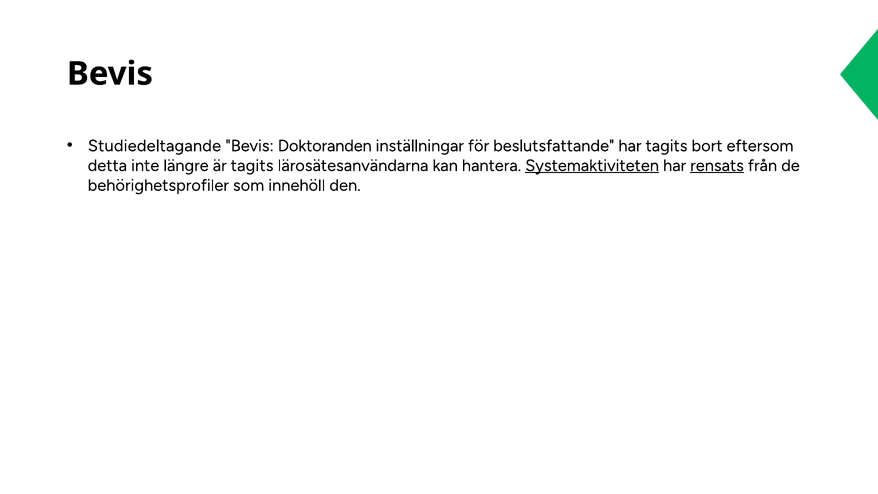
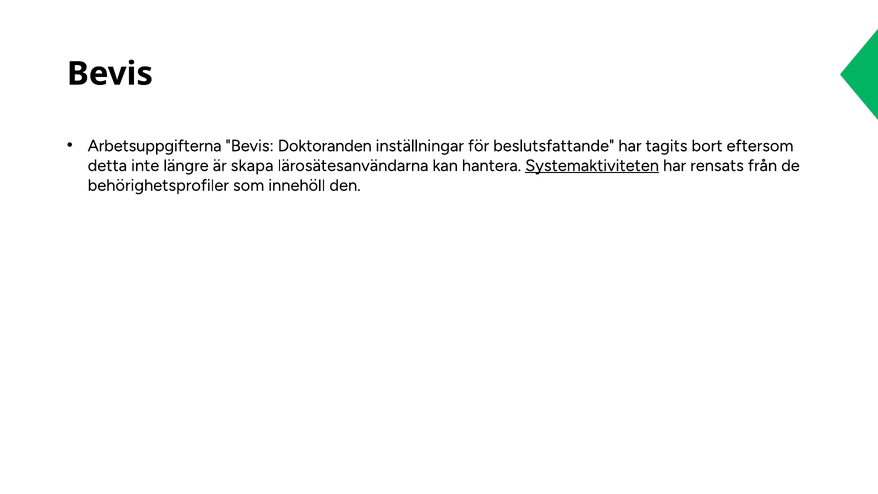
Studiedeltagande: Studiedeltagande -> Arbetsuppgifterna
är tagits: tagits -> skapa
rensats underline: present -> none
